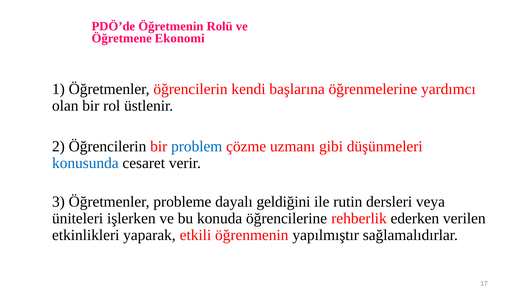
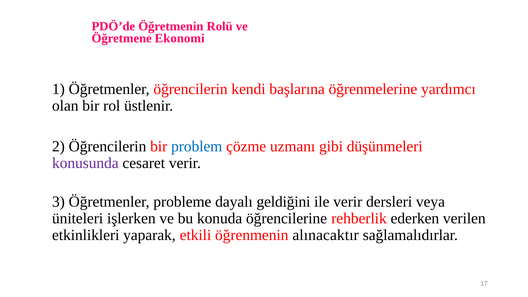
konusunda colour: blue -> purple
ile rutin: rutin -> verir
yapılmıştır: yapılmıştır -> alınacaktır
